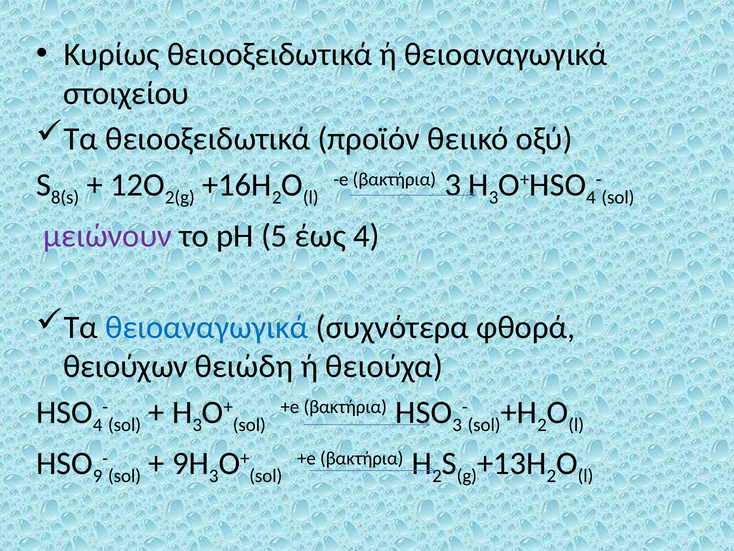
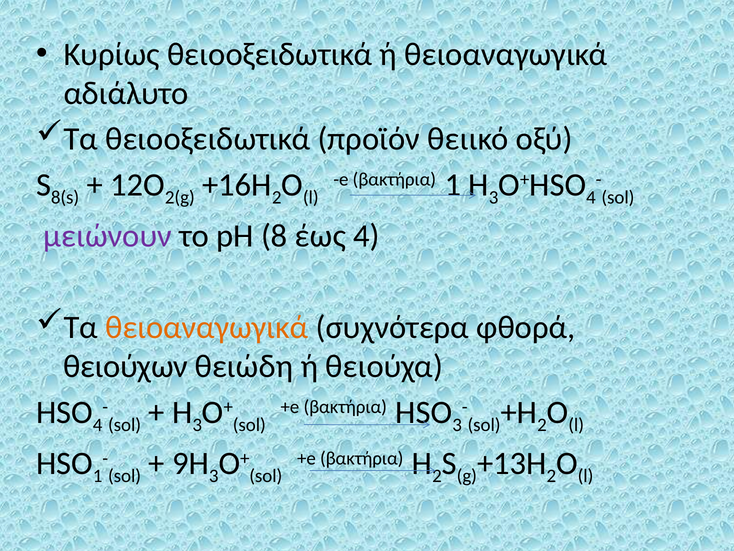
στοιχείου: στοιχείου -> αδιάλυτο
βακτήρια 3: 3 -> 1
5: 5 -> 8
θειοαναγωγικά at (207, 327) colour: blue -> orange
9 at (98, 476): 9 -> 1
